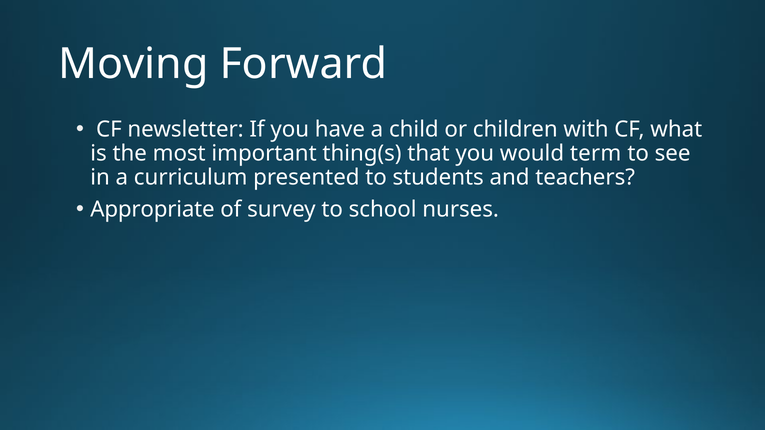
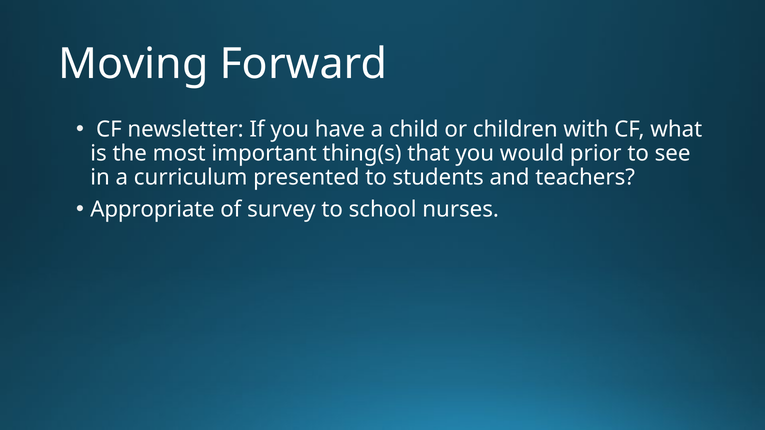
term: term -> prior
